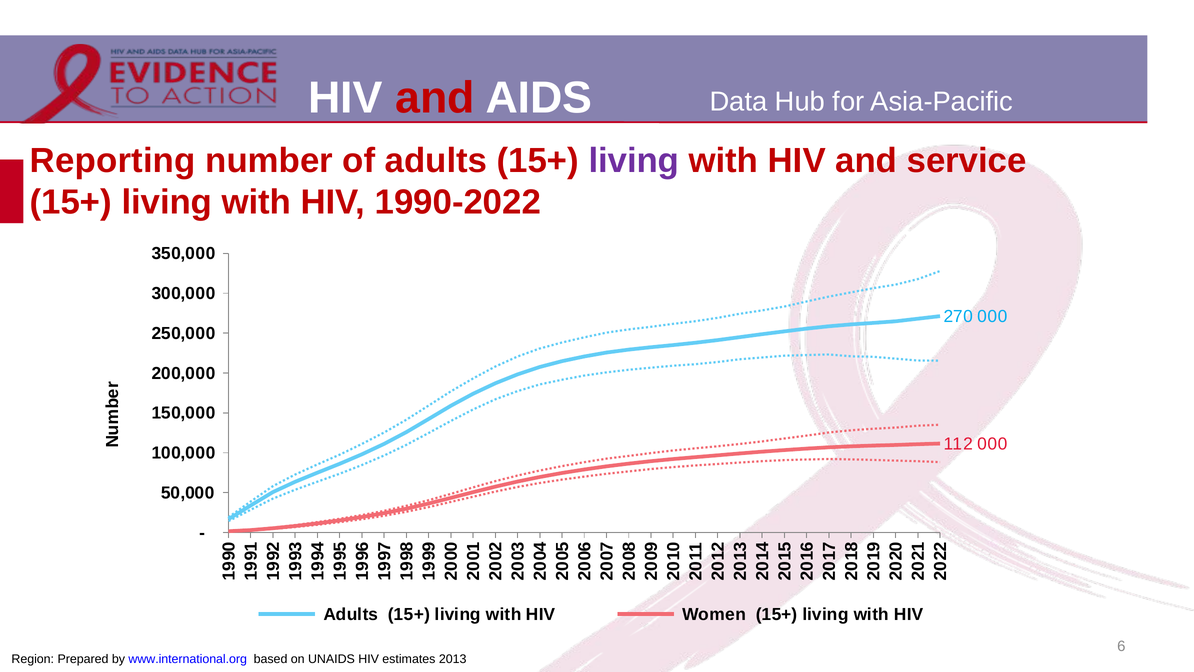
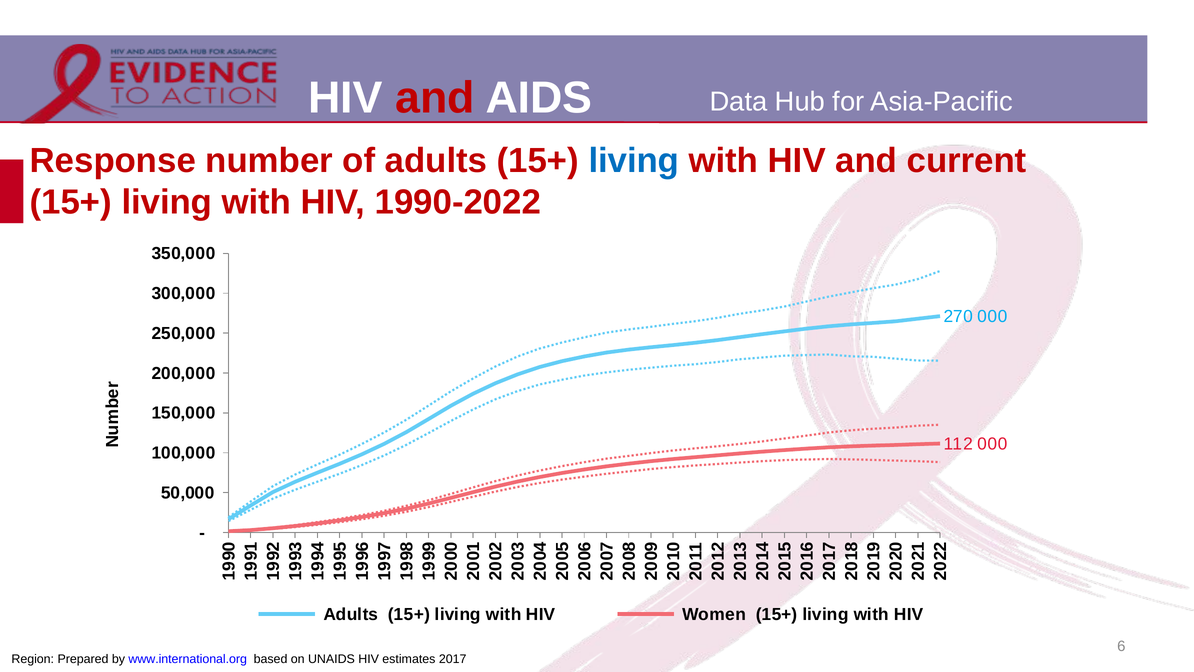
Reporting: Reporting -> Response
living at (634, 161) colour: purple -> blue
service: service -> current
2013: 2013 -> 2017
